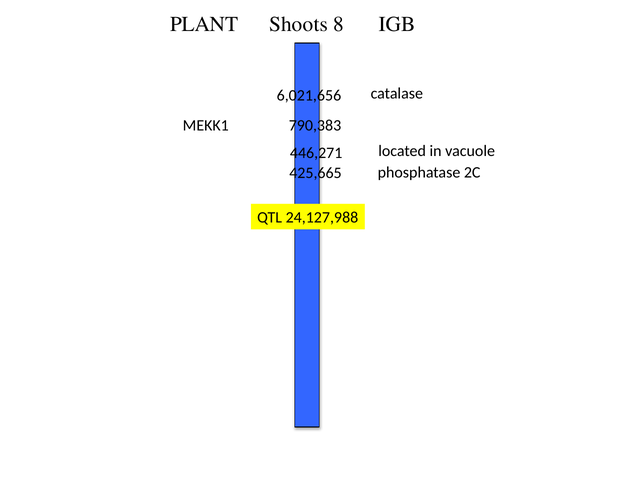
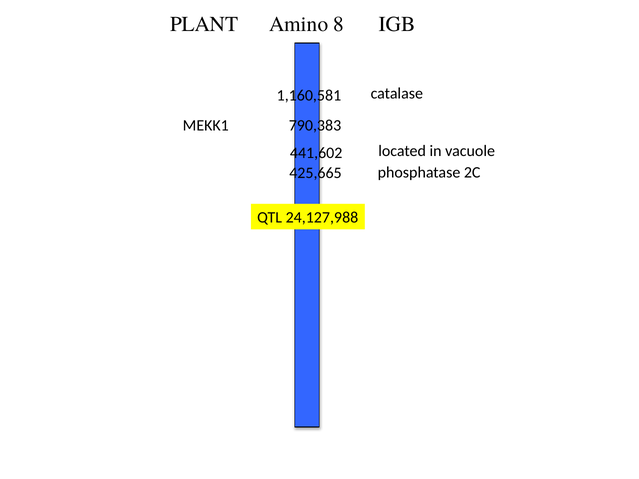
Shoots: Shoots -> Amino
6,021,656: 6,021,656 -> 1,160,581
446,271: 446,271 -> 441,602
